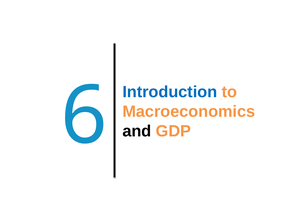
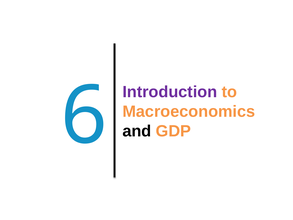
Introduction colour: blue -> purple
